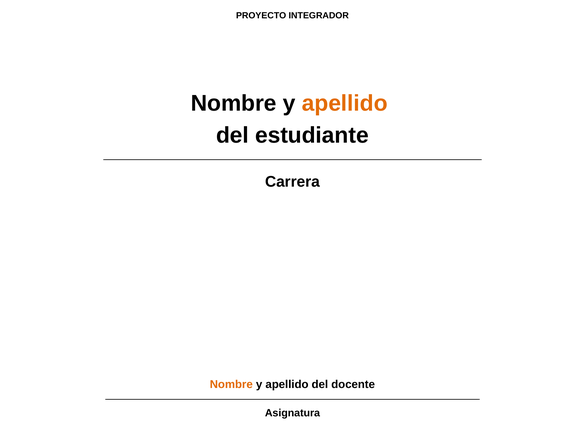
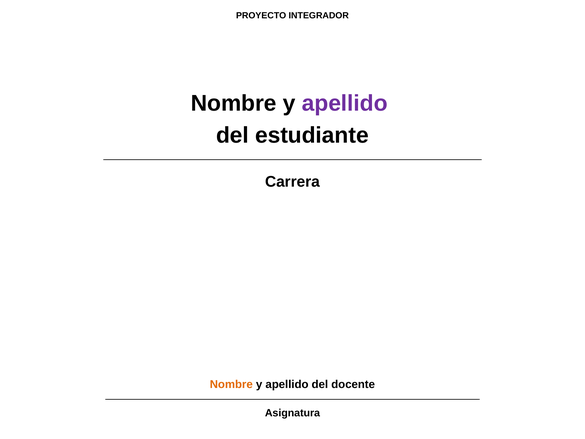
apellido at (345, 103) colour: orange -> purple
